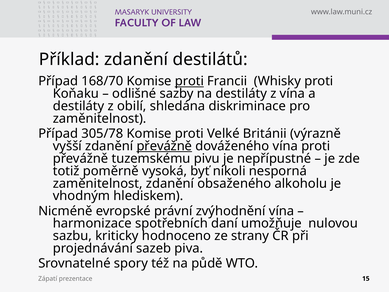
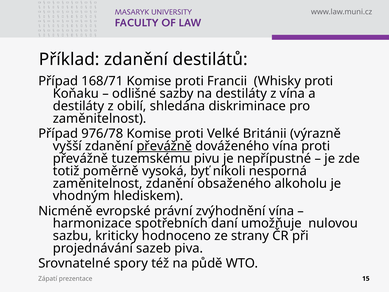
168/70: 168/70 -> 168/71
proti at (189, 81) underline: present -> none
305/78: 305/78 -> 976/78
